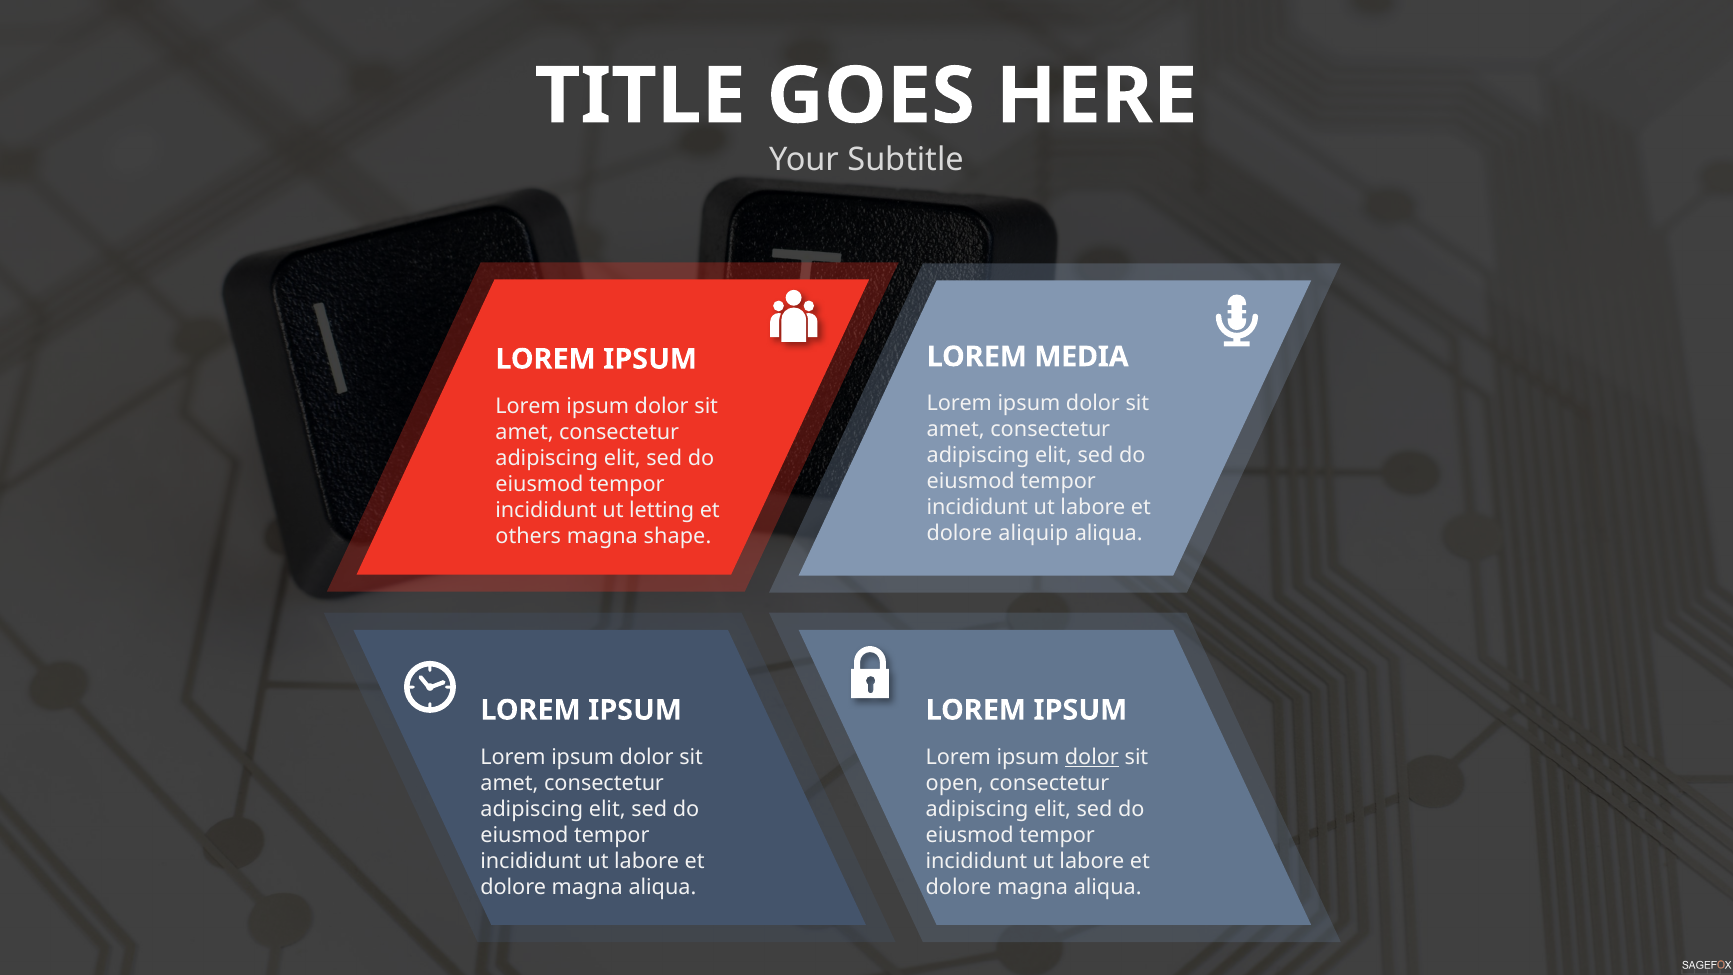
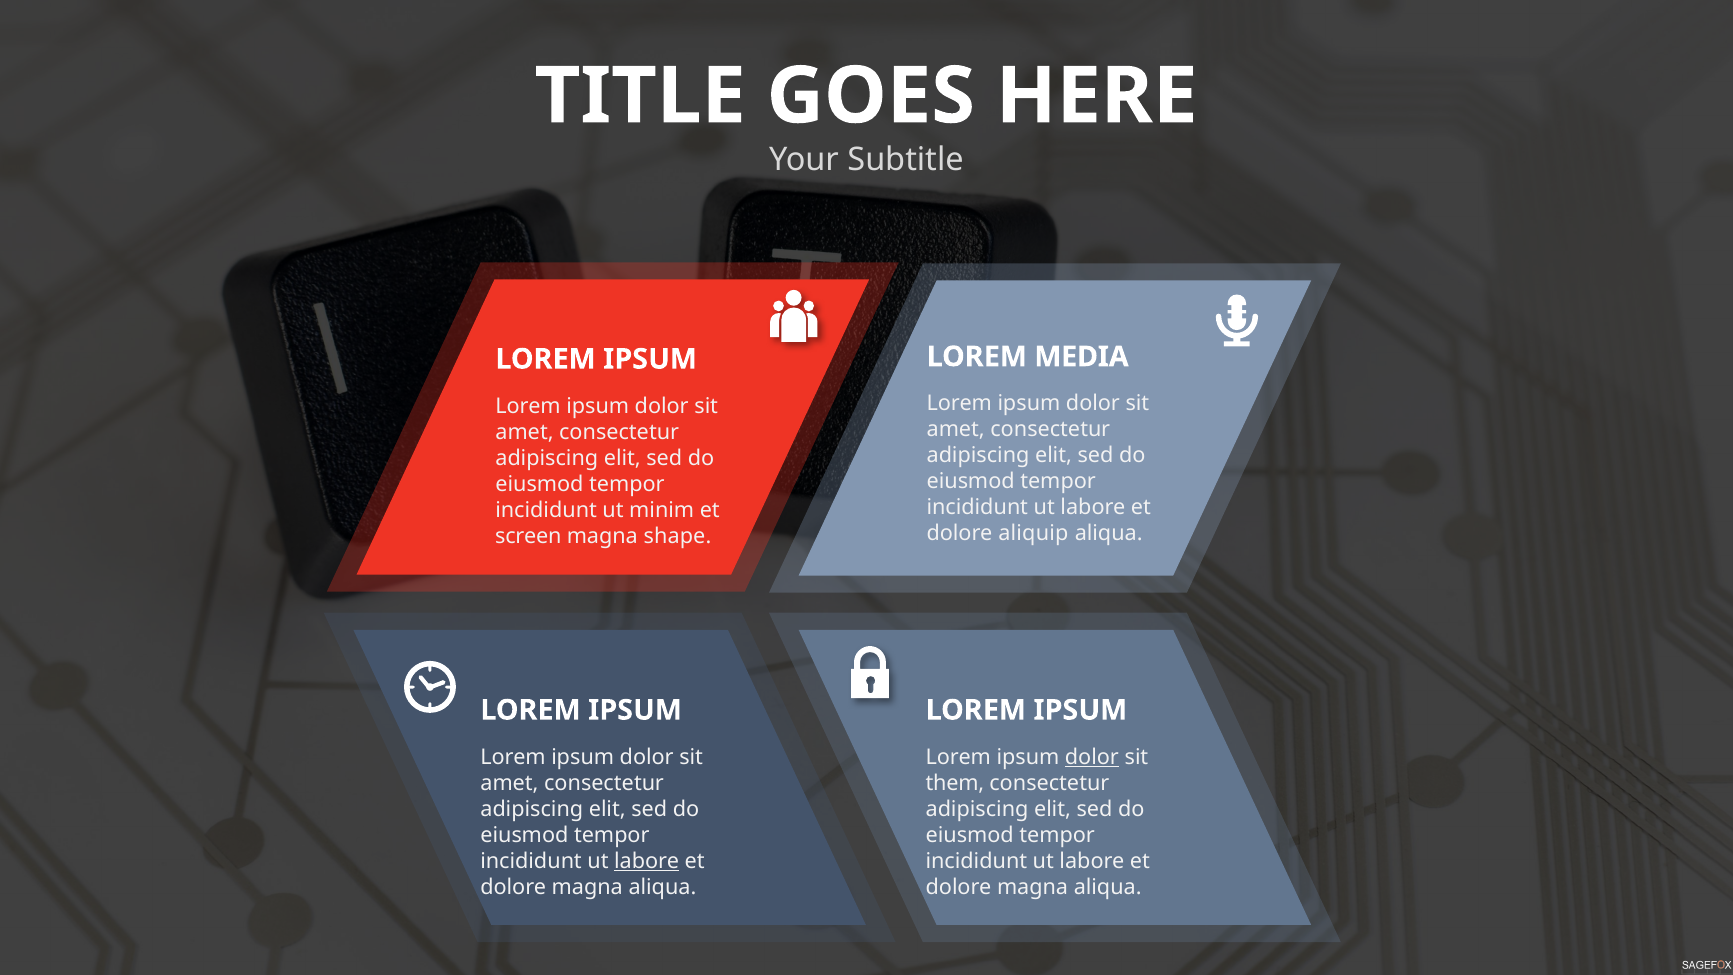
letting: letting -> minim
others: others -> screen
open: open -> them
labore at (647, 861) underline: none -> present
